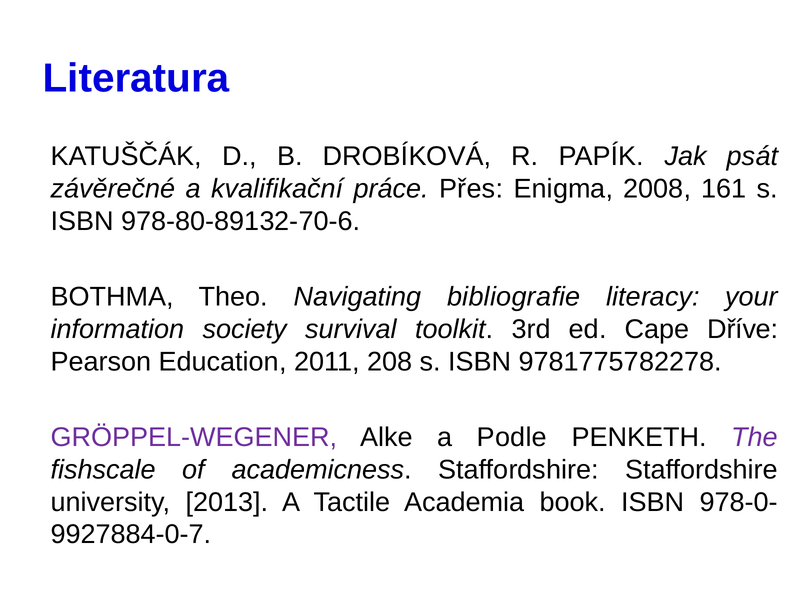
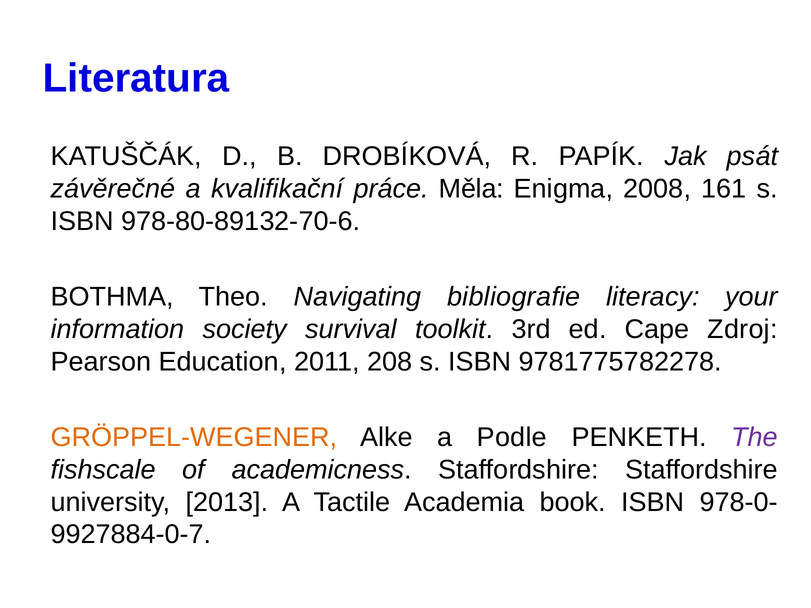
Přes: Přes -> Měla
Dříve: Dříve -> Zdroj
GRÖPPEL-WEGENER colour: purple -> orange
